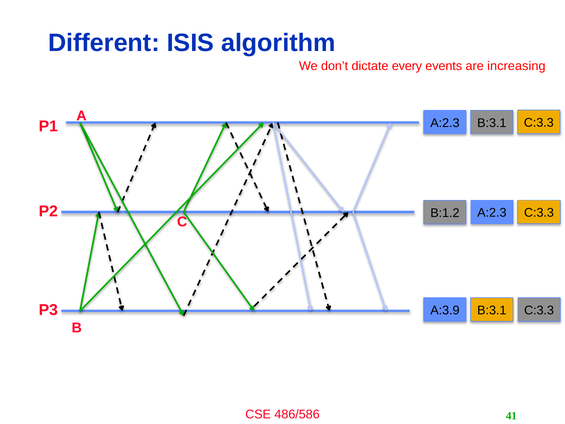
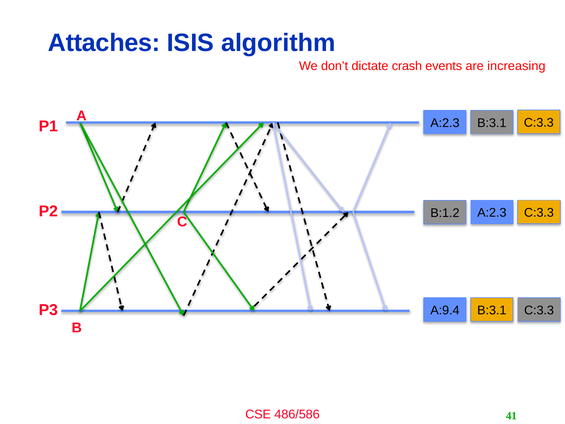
Different: Different -> Attaches
every: every -> crash
A:3.9: A:3.9 -> A:9.4
